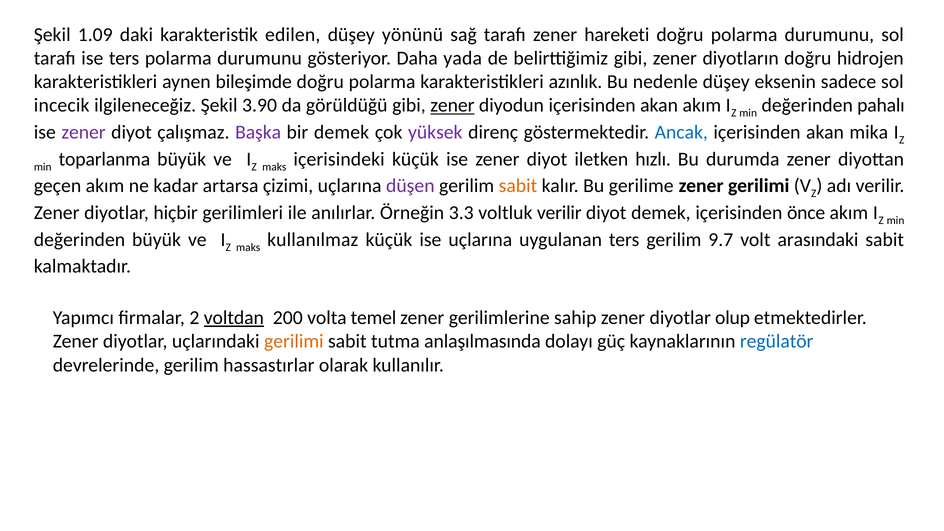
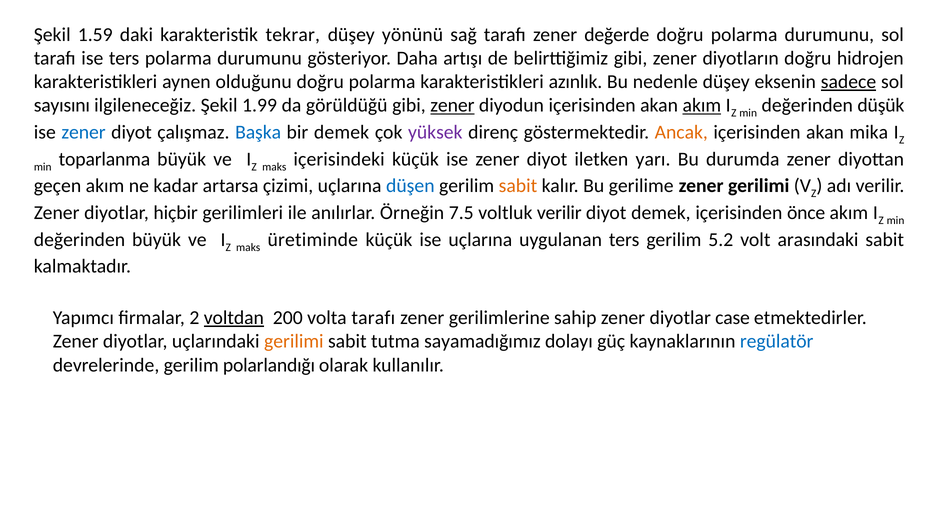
1.09: 1.09 -> 1.59
edilen: edilen -> tekrar
hareketi: hareketi -> değerde
yada: yada -> artışı
bileşimde: bileşimde -> olduğunu
sadece underline: none -> present
incecik: incecik -> sayısını
3.90: 3.90 -> 1.99
akım at (702, 105) underline: none -> present
pahalı: pahalı -> düşük
zener at (84, 132) colour: purple -> blue
Başka colour: purple -> blue
Ancak colour: blue -> orange
hızlı: hızlı -> yarı
düşen colour: purple -> blue
3.3: 3.3 -> 7.5
kullanılmaz: kullanılmaz -> üretiminde
9.7: 9.7 -> 5.2
volta temel: temel -> tarafı
olup: olup -> case
anlaşılmasında: anlaşılmasında -> sayamadığımız
hassastırlar: hassastırlar -> polarlandığı
